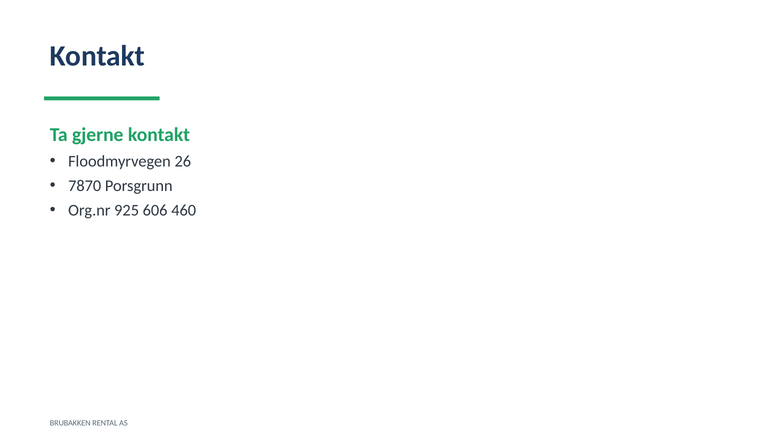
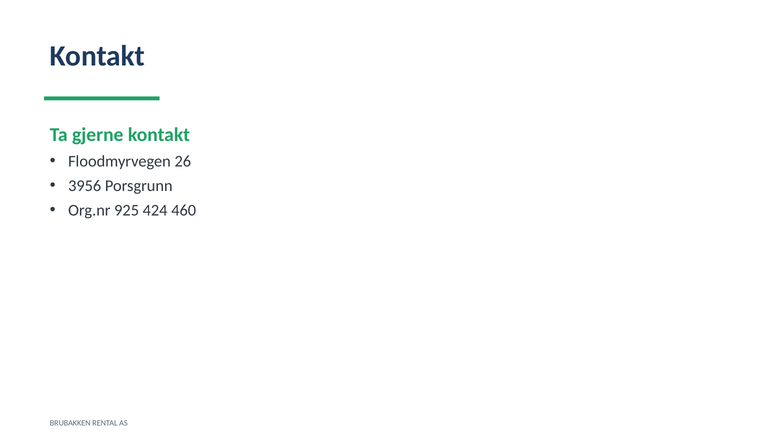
7870: 7870 -> 3956
606: 606 -> 424
